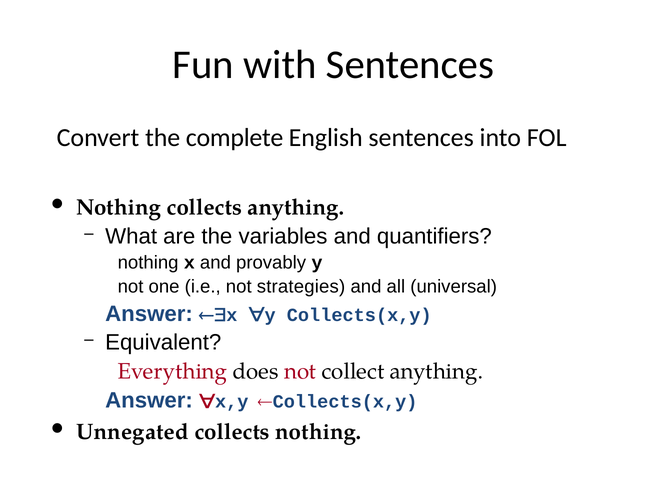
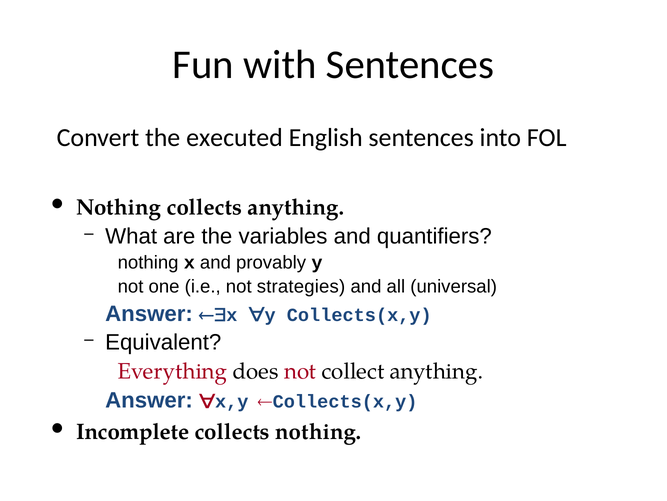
complete: complete -> executed
Unnegated: Unnegated -> Incomplete
